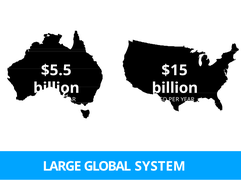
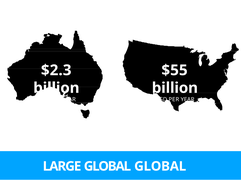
$5.5: $5.5 -> $2.3
$15: $15 -> $55
GLOBAL SYSTEM: SYSTEM -> GLOBAL
